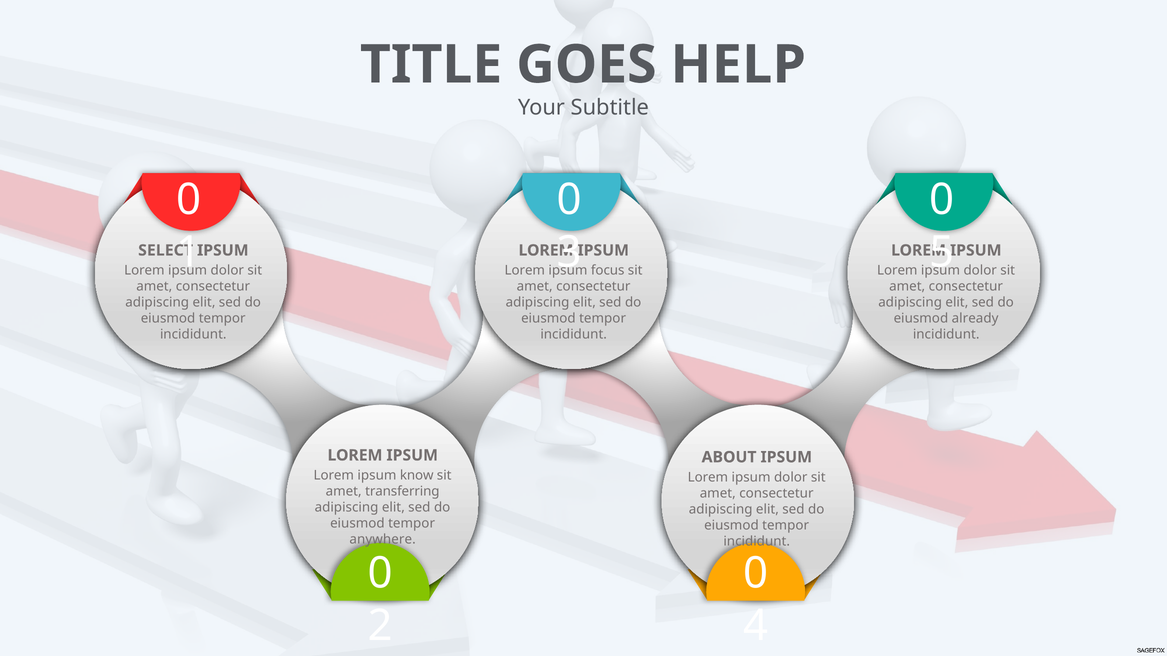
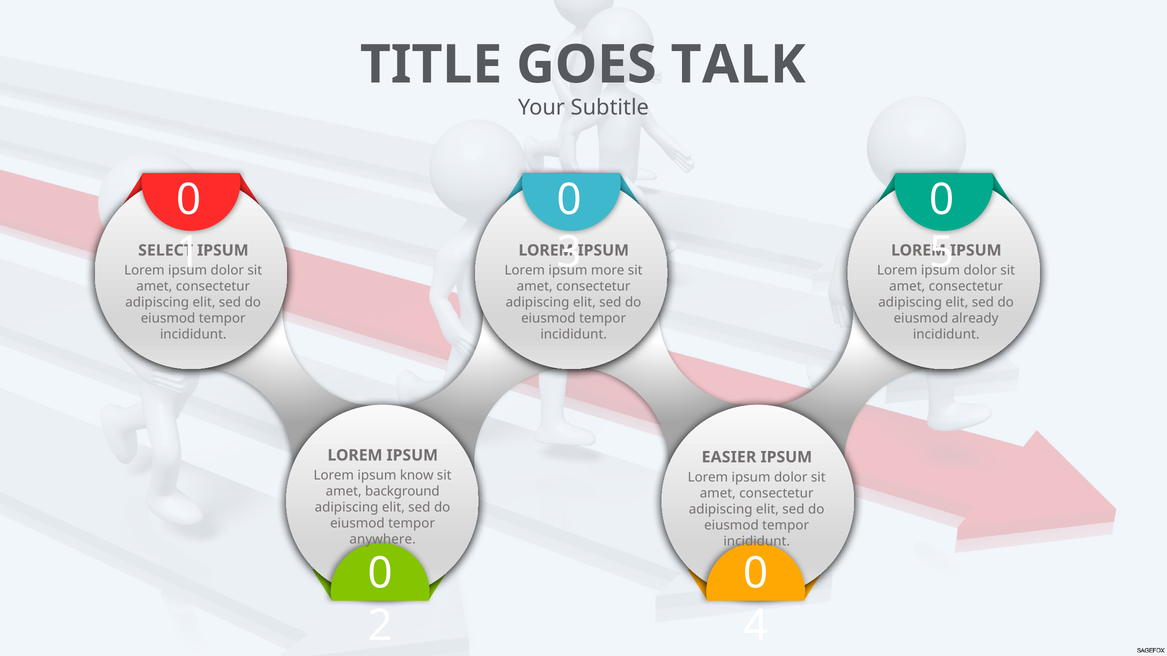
HELP: HELP -> TALK
focus: focus -> more
ABOUT: ABOUT -> EASIER
transferring: transferring -> background
